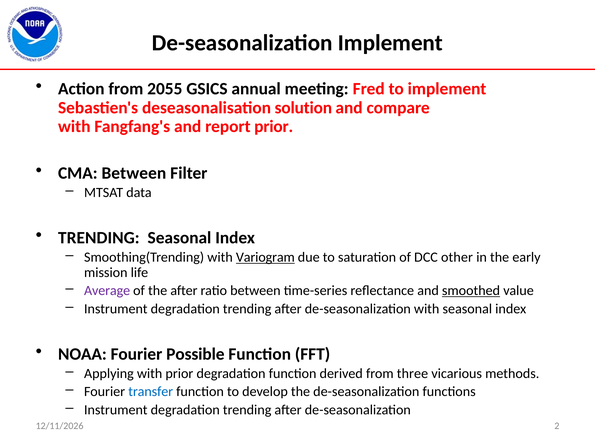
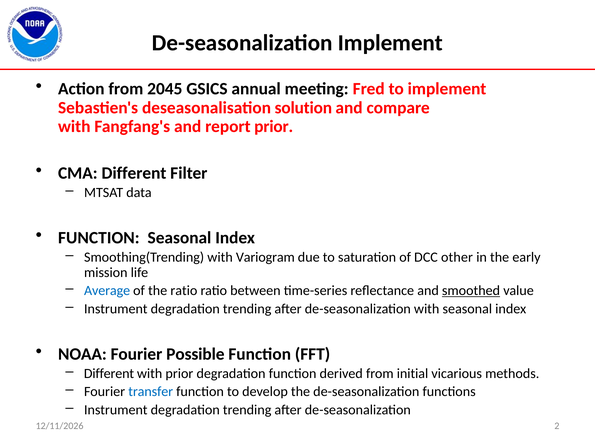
2055: 2055 -> 2045
CMA Between: Between -> Different
TRENDING at (99, 238): TRENDING -> FUNCTION
Variogram underline: present -> none
Average colour: purple -> blue
the after: after -> ratio
Applying at (109, 374): Applying -> Different
three: three -> initial
